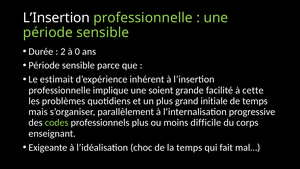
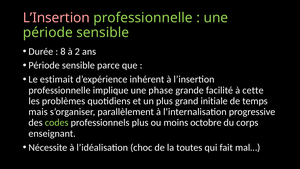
L’Insertion at (56, 18) colour: white -> pink
2: 2 -> 8
0: 0 -> 2
soient: soient -> phase
difficile: difficile -> octobre
Exigeante: Exigeante -> Nécessite
la temps: temps -> toutes
